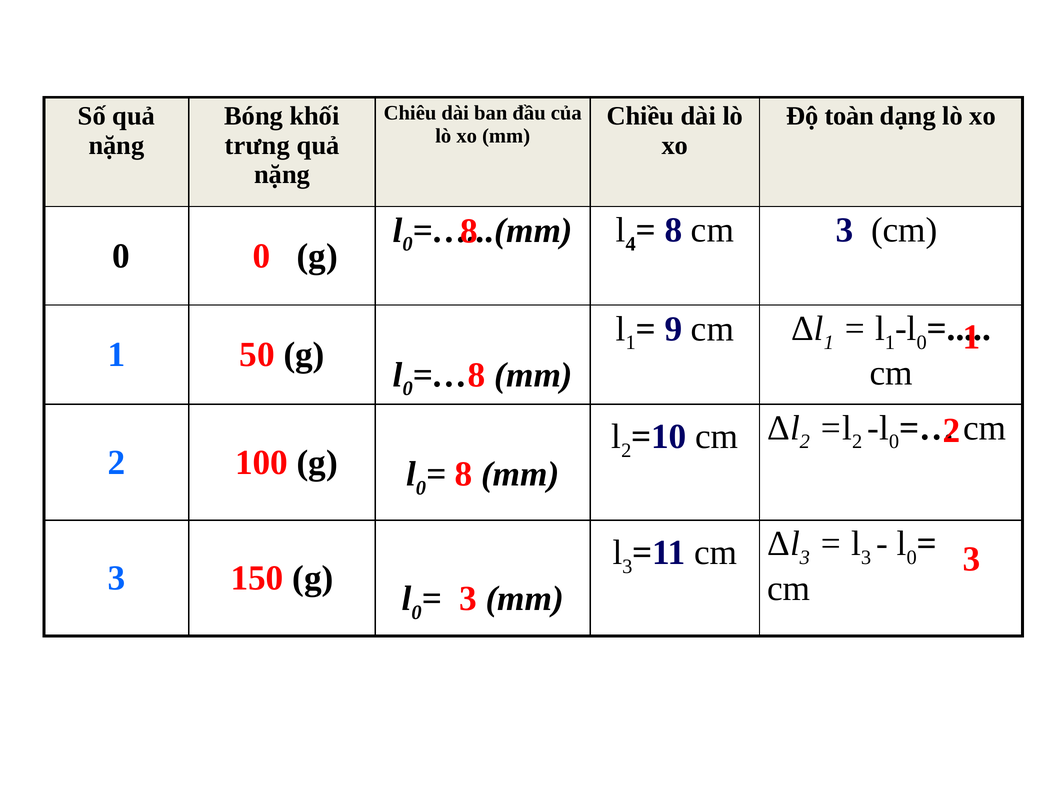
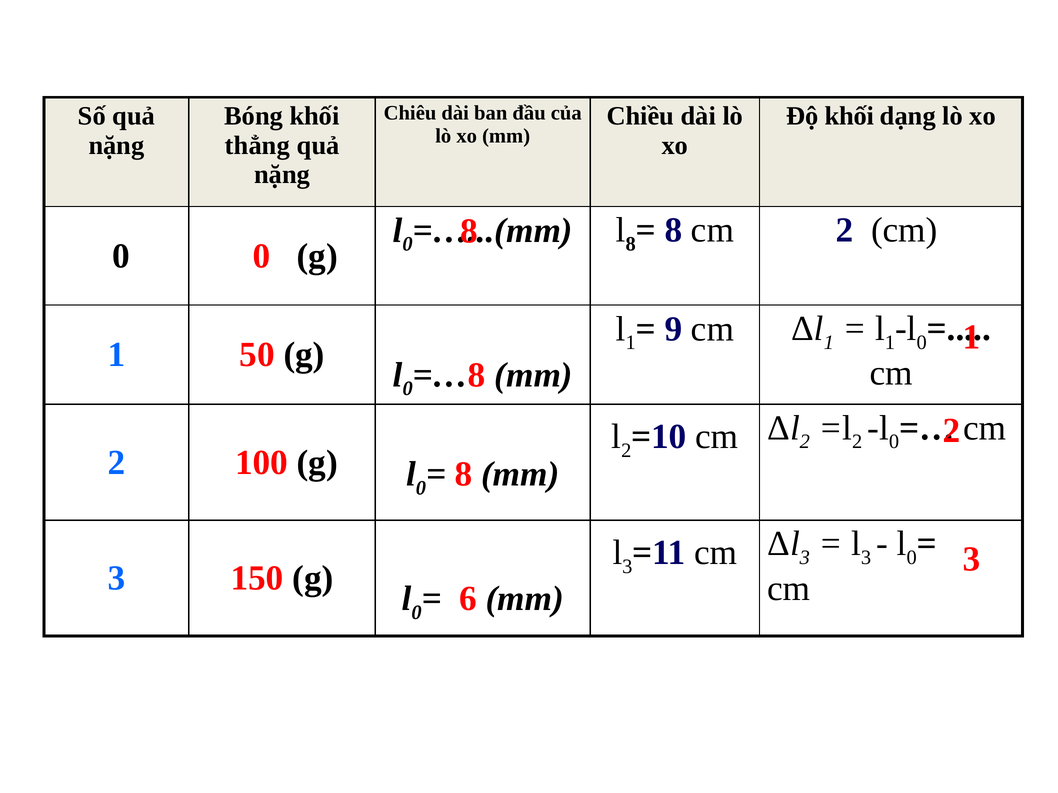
Độ toàn: toàn -> khối
trưng: trưng -> thẳng
4 at (631, 244): 4 -> 8
8 cm 3: 3 -> 2
3 at (468, 599): 3 -> 6
